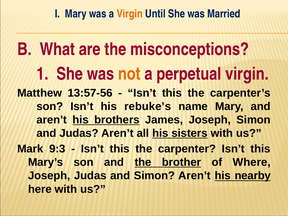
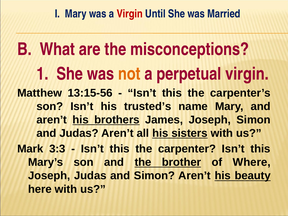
Virgin at (130, 14) colour: orange -> red
13:57-56: 13:57-56 -> 13:15-56
rebuke’s: rebuke’s -> trusted’s
9:3: 9:3 -> 3:3
nearby: nearby -> beauty
